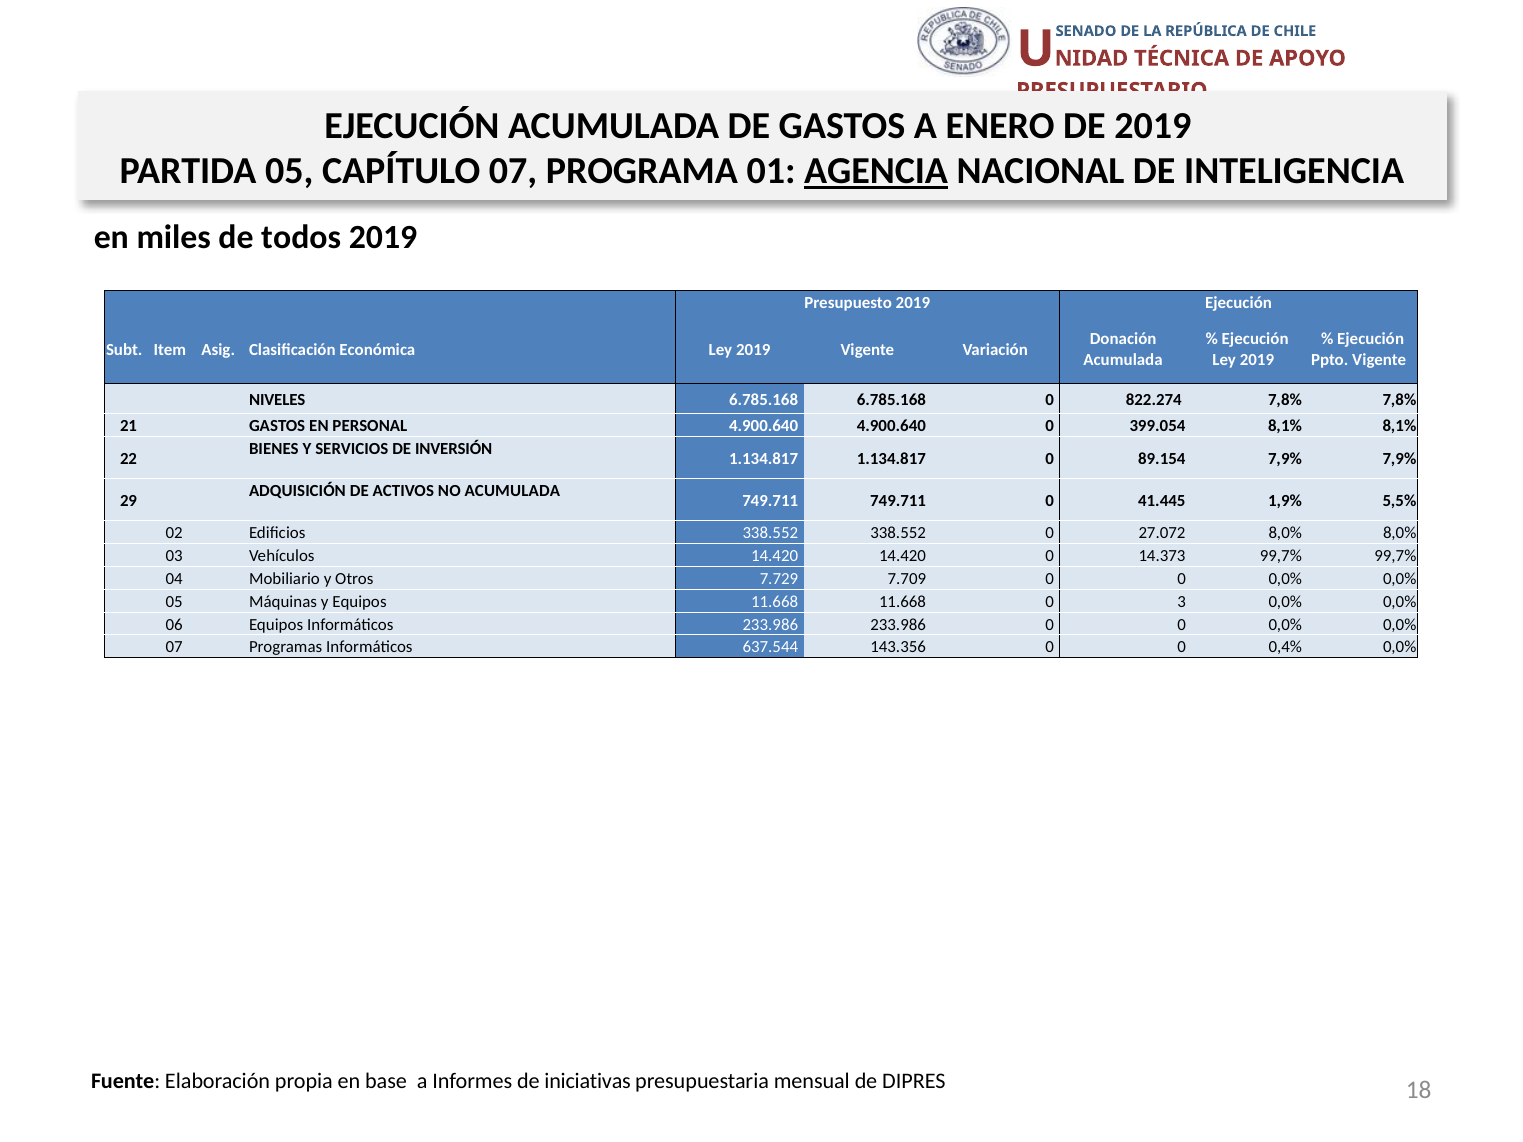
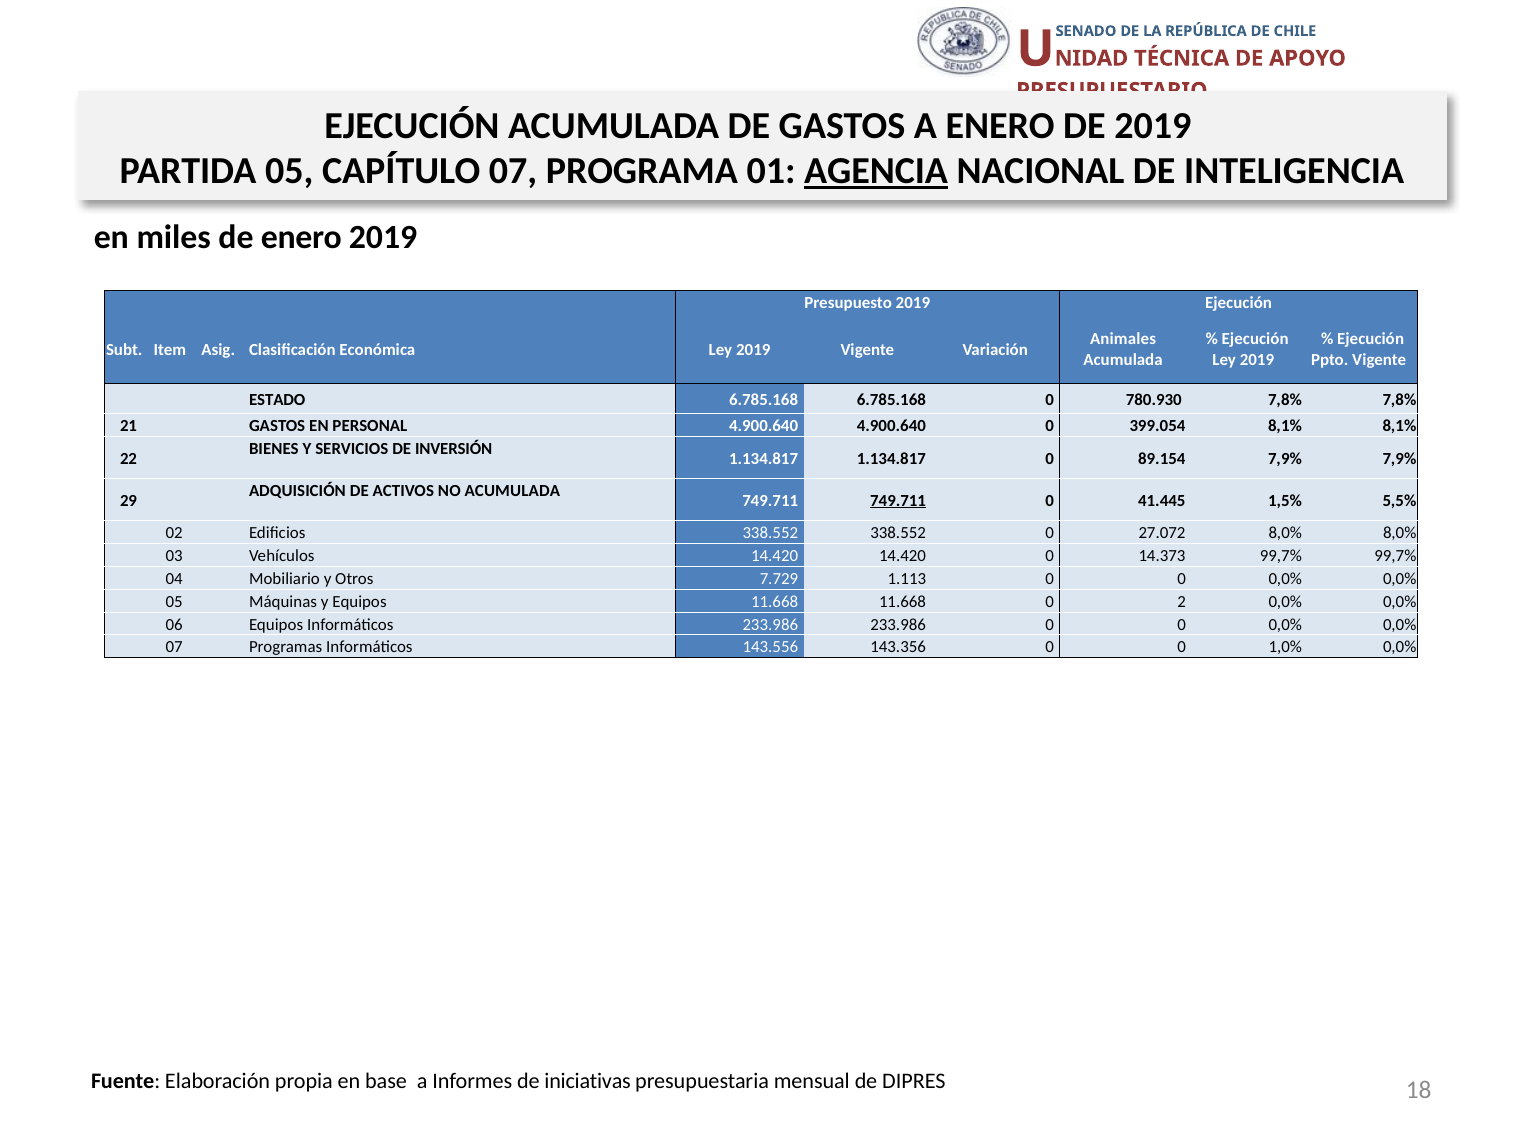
de todos: todos -> enero
Donación: Donación -> Animales
NIVELES: NIVELES -> ESTADO
822.274: 822.274 -> 780.930
749.711 at (898, 501) underline: none -> present
1,9%: 1,9% -> 1,5%
7.709: 7.709 -> 1.113
3: 3 -> 2
637.544: 637.544 -> 143.556
0,4%: 0,4% -> 1,0%
